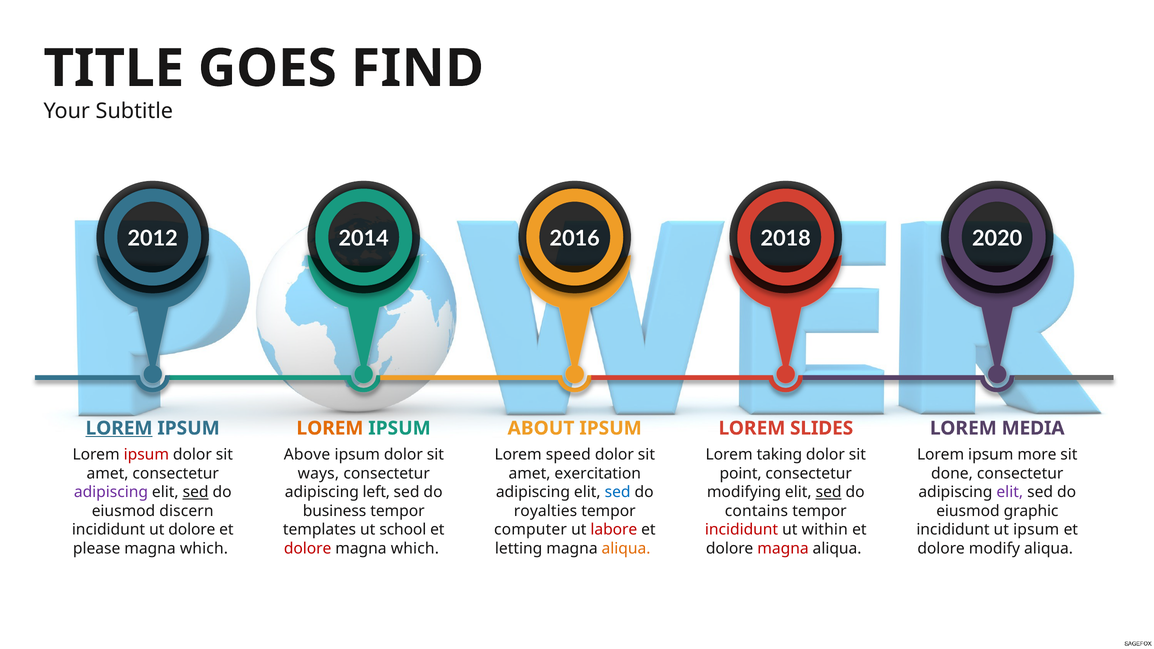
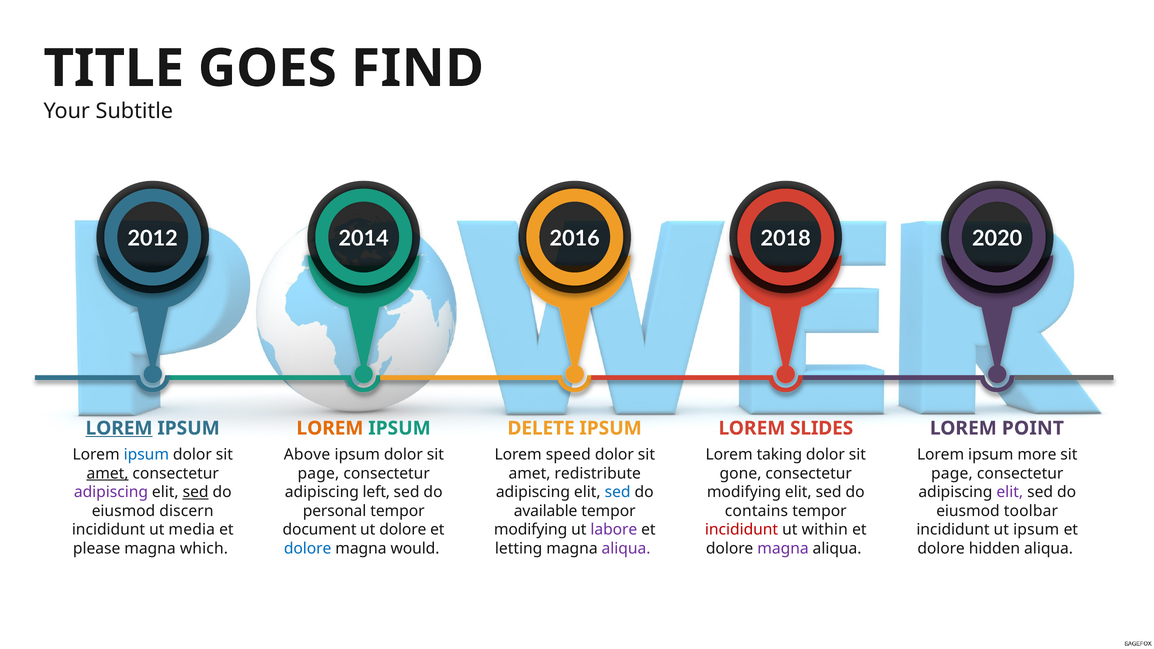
ABOUT: ABOUT -> DELETE
MEDIA: MEDIA -> POINT
ipsum at (146, 455) colour: red -> blue
amet at (108, 474) underline: none -> present
ways at (318, 474): ways -> page
exercitation: exercitation -> redistribute
point: point -> gone
done at (952, 474): done -> page
sed at (829, 492) underline: present -> none
business: business -> personal
royalties: royalties -> available
graphic: graphic -> toolbar
ut dolore: dolore -> media
templates: templates -> document
ut school: school -> dolore
computer at (530, 530): computer -> modifying
labore colour: red -> purple
dolore at (308, 549) colour: red -> blue
which at (415, 549): which -> would
aliqua at (626, 549) colour: orange -> purple
magna at (783, 549) colour: red -> purple
modify: modify -> hidden
